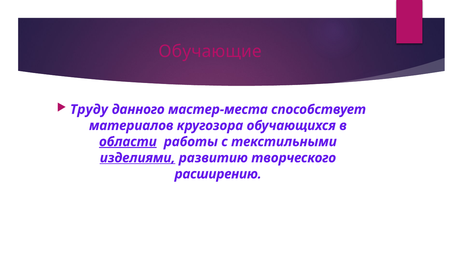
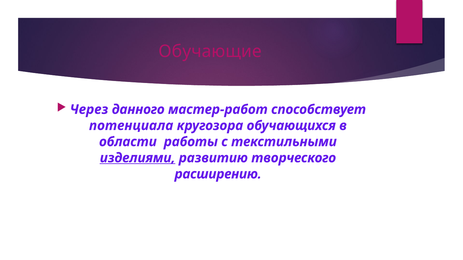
Труду: Труду -> Через
мастер-места: мастер-места -> мастер-работ
материалов: материалов -> потенциала
области underline: present -> none
